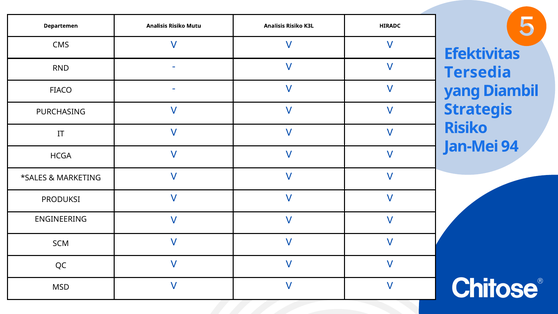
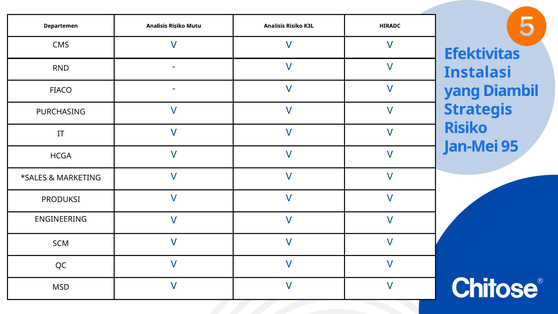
Tersedia: Tersedia -> Instalasi
94: 94 -> 95
